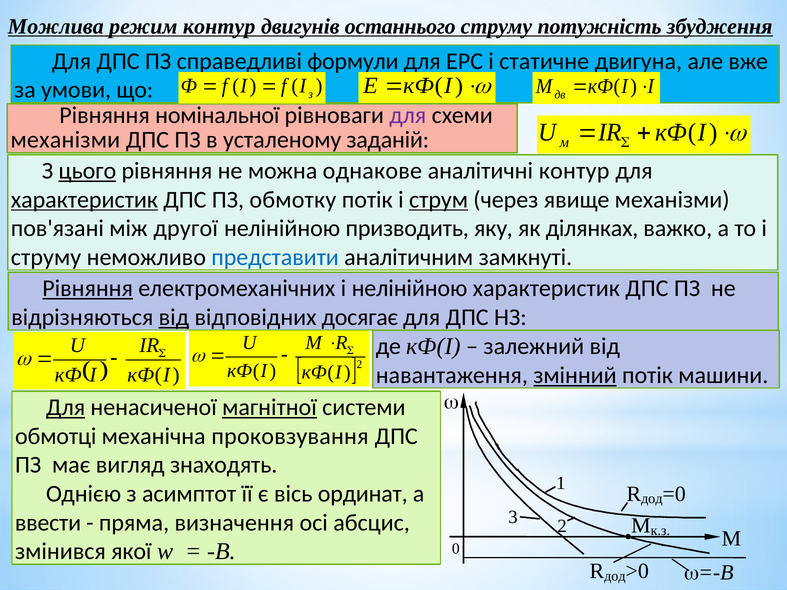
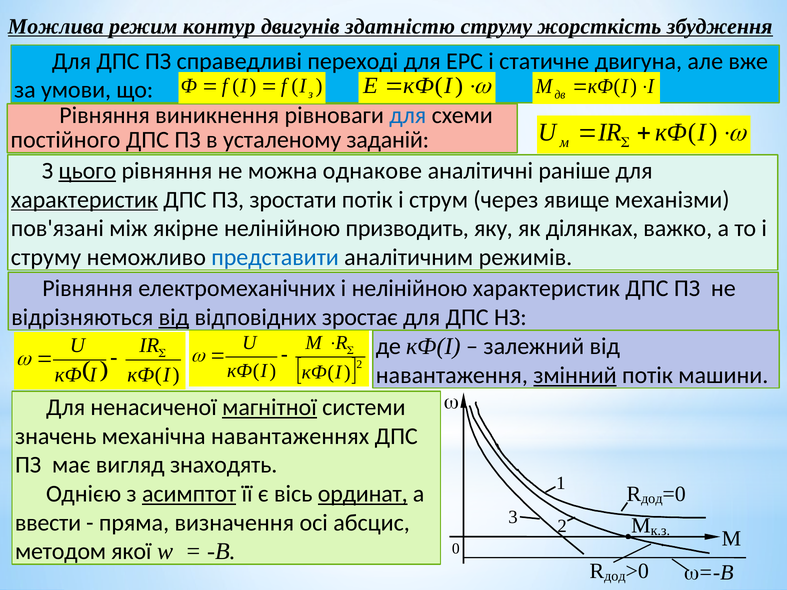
останнього: останнього -> здатністю
потужність: потужність -> жорсткість
формули: формули -> переході
номінальної: номінальної -> виникнення
для at (408, 116) colour: purple -> blue
механізми at (65, 140): механізми -> постійного
аналітичні контур: контур -> раніше
обмотку: обмотку -> зростати
струм underline: present -> none
другої: другої -> якірне
замкнуті: замкнуті -> режимів
Рівняння at (88, 289) underline: present -> none
досягає: досягає -> зростає
Для at (66, 408) underline: present -> none
обмотці: обмотці -> значень
проковзування: проковзування -> навантаженнях
асимптот underline: none -> present
ординат underline: none -> present
змінився: змінився -> методом
